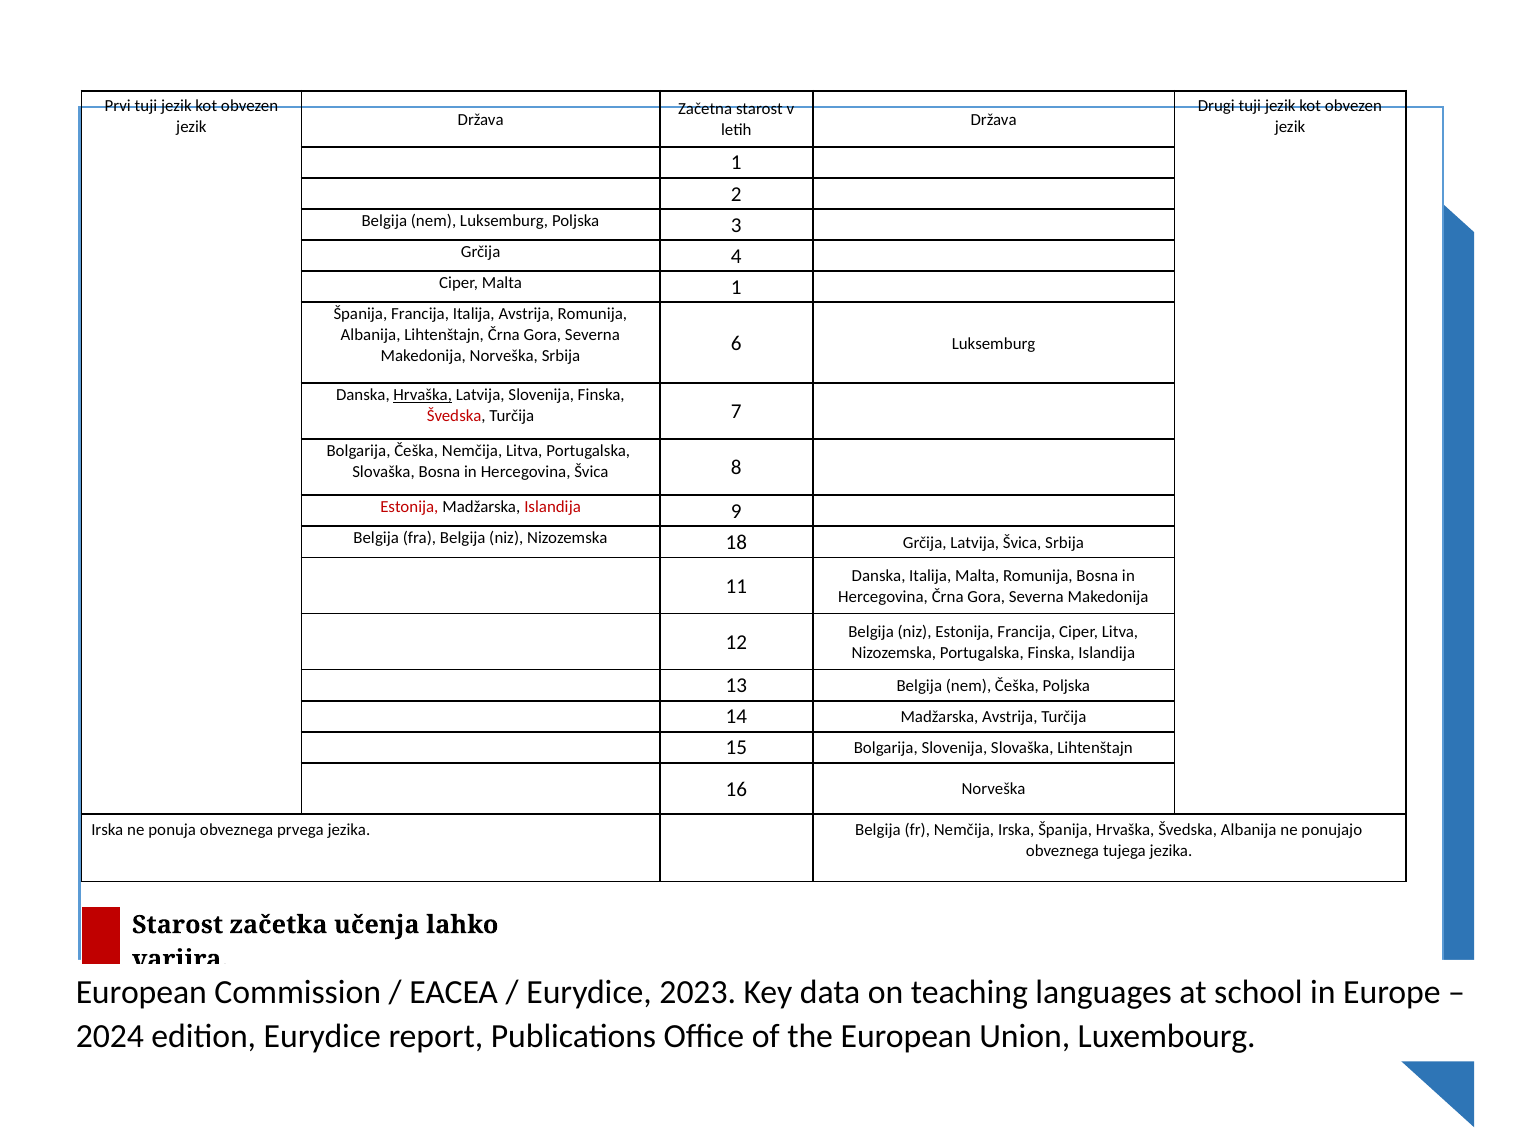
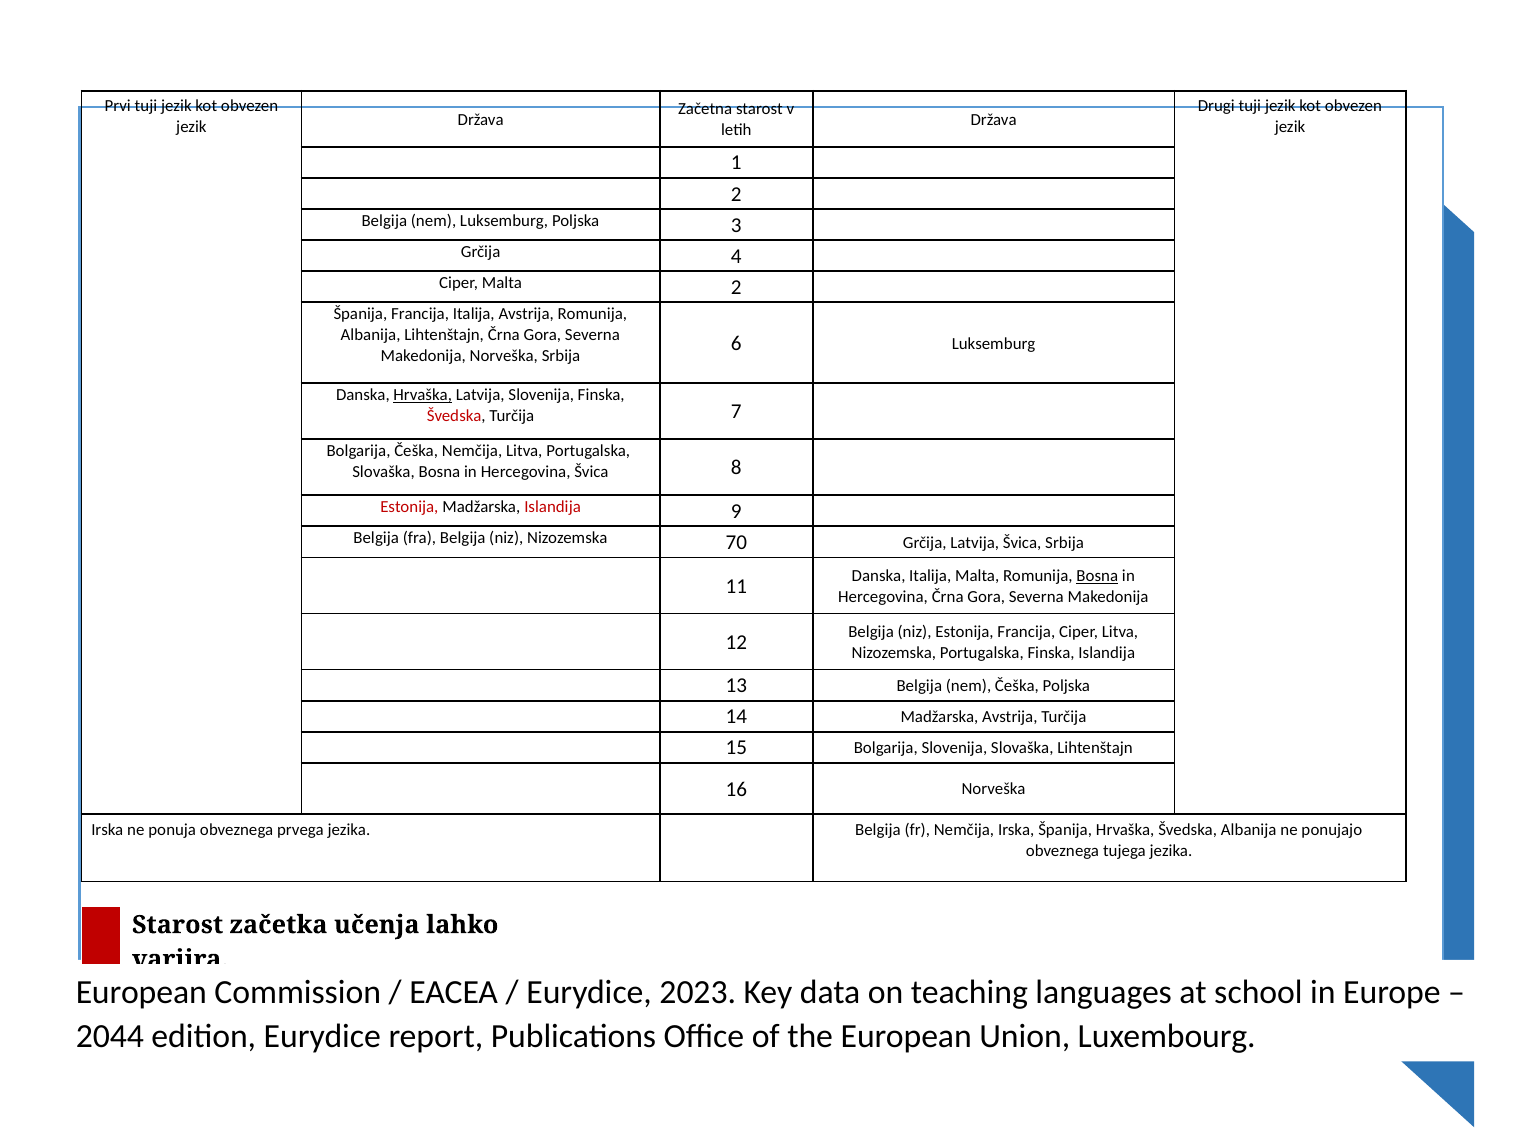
Malta 1: 1 -> 2
18: 18 -> 70
Bosna at (1097, 576) underline: none -> present
2024: 2024 -> 2044
